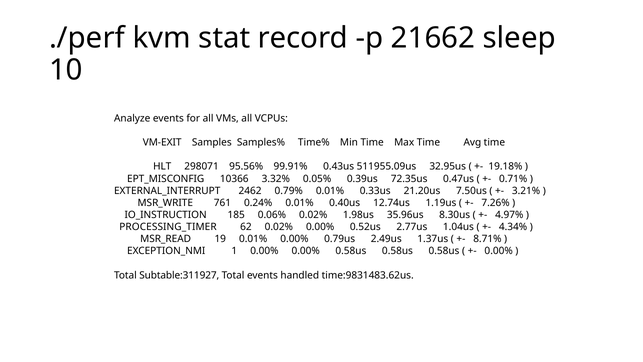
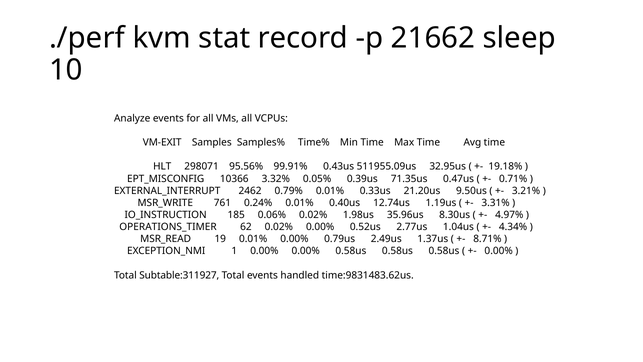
72.35us: 72.35us -> 71.35us
7.50us: 7.50us -> 9.50us
7.26%: 7.26% -> 3.31%
PROCESSING_TIMER: PROCESSING_TIMER -> OPERATIONS_TIMER
